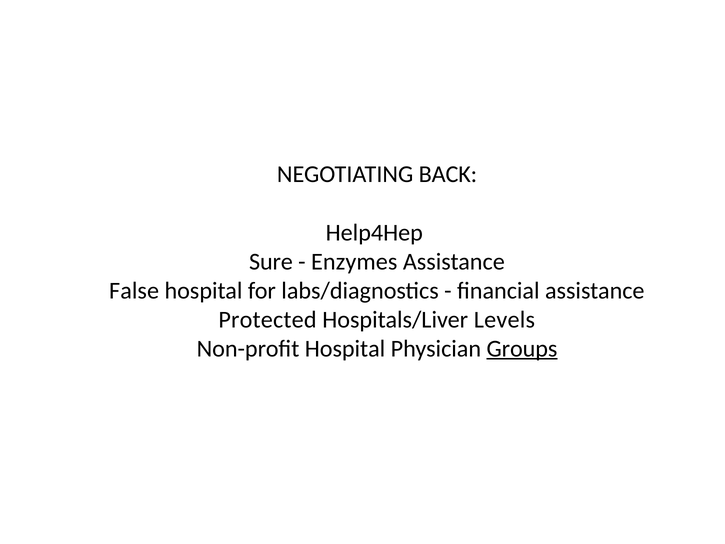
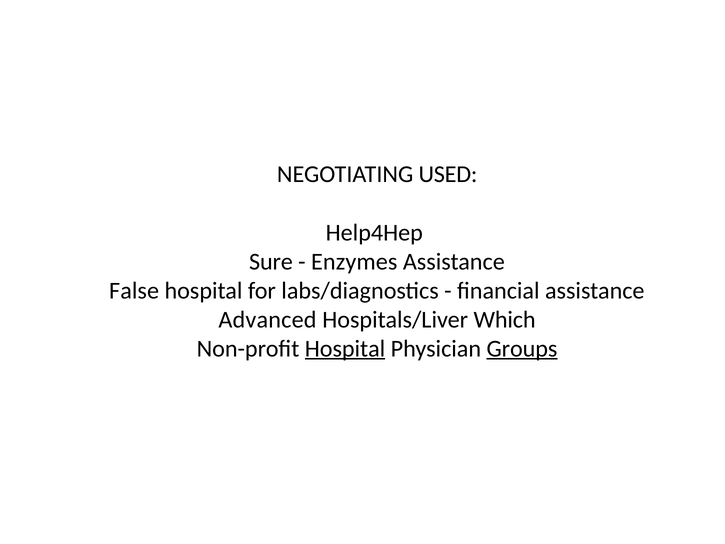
BACK: BACK -> USED
Protected: Protected -> Advanced
Levels: Levels -> Which
Hospital at (345, 348) underline: none -> present
